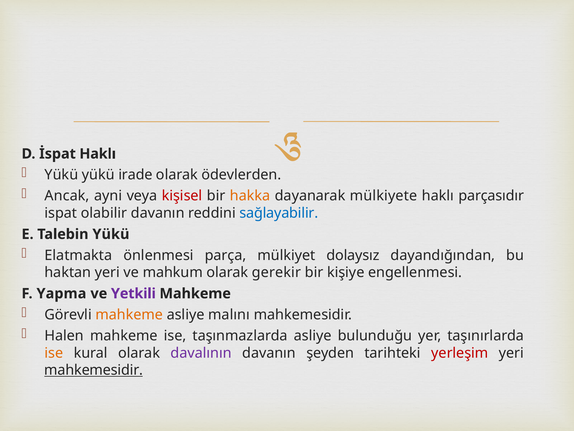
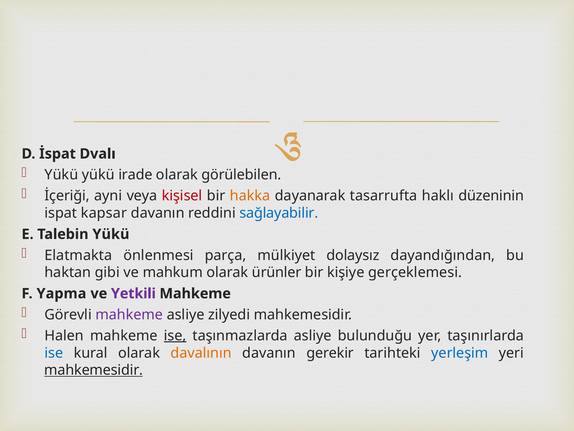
İspat Haklı: Haklı -> Dvalı
ödevlerden: ödevlerden -> görülebilen
Ancak: Ancak -> İçeriği
mülkiyete: mülkiyete -> tasarrufta
parçasıdır: parçasıdır -> düzeninin
olabilir: olabilir -> kapsar
haktan yeri: yeri -> gibi
gerekir: gerekir -> ürünler
engellenmesi: engellenmesi -> gerçeklemesi
mahkeme at (129, 314) colour: orange -> purple
malını: malını -> zilyedi
ise at (175, 335) underline: none -> present
ise at (54, 353) colour: orange -> blue
davalının colour: purple -> orange
şeyden: şeyden -> gerekir
yerleşim colour: red -> blue
